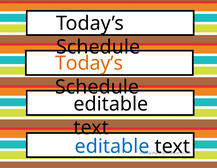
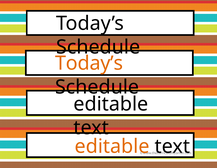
editable at (112, 146) colour: blue -> orange
